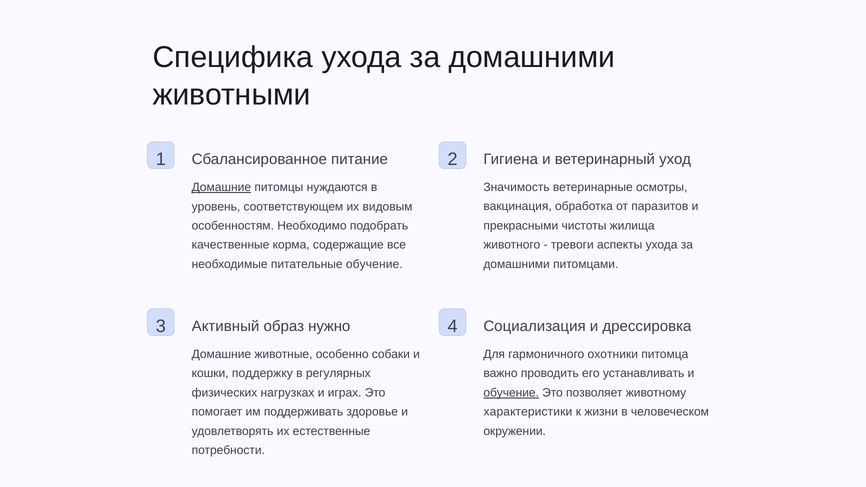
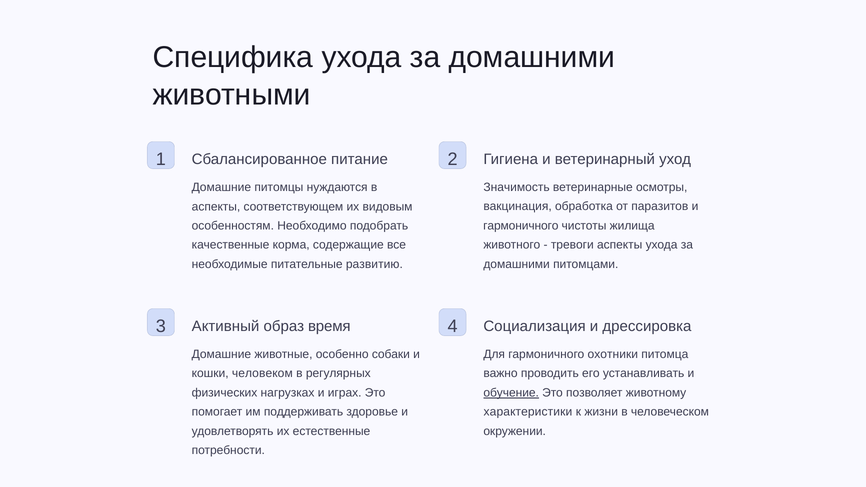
Домашние at (221, 187) underline: present -> none
уровень at (216, 207): уровень -> аспекты
прекрасными at (521, 226): прекрасными -> гармоничного
питательные обучение: обучение -> развитию
нужно: нужно -> время
поддержку: поддержку -> человеком
